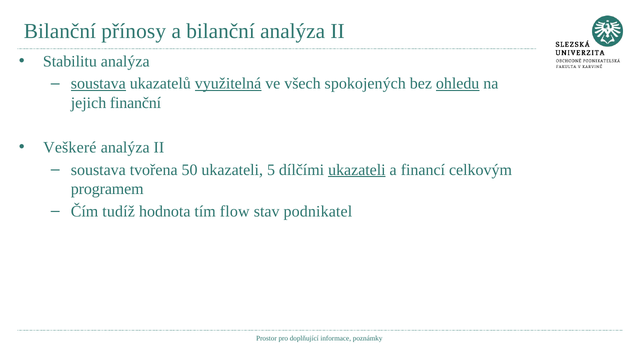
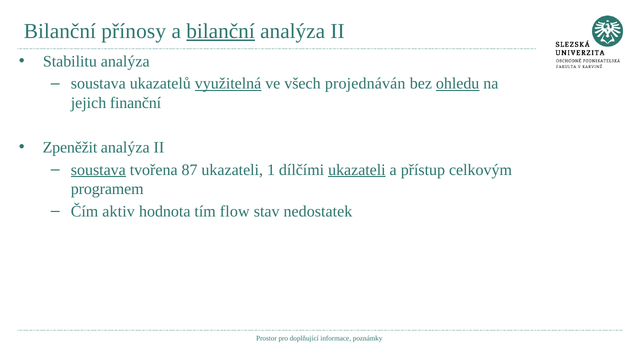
bilanční at (221, 31) underline: none -> present
soustava at (98, 84) underline: present -> none
spokojených: spokojených -> projednáván
Veškeré: Veškeré -> Zpeněžit
soustava at (98, 170) underline: none -> present
50: 50 -> 87
5: 5 -> 1
financí: financí -> přístup
tudíž: tudíž -> aktiv
podnikatel: podnikatel -> nedostatek
